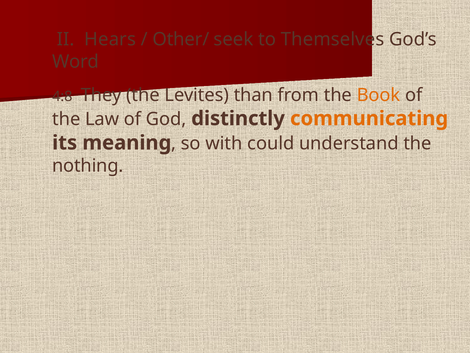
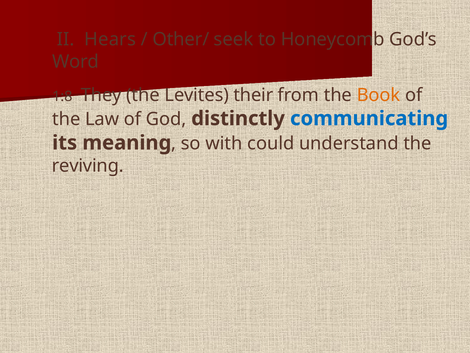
Themselves: Themselves -> Honeycomb
4:8: 4:8 -> 1:8
than: than -> their
communicating colour: orange -> blue
nothing: nothing -> reviving
